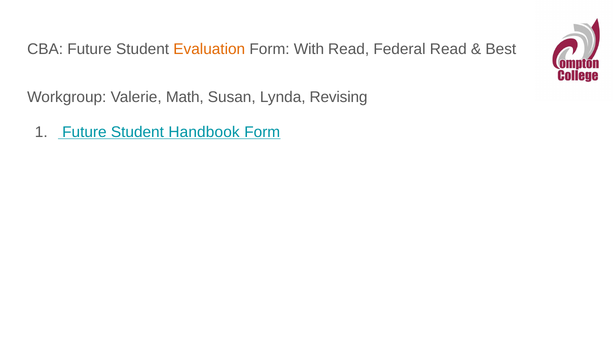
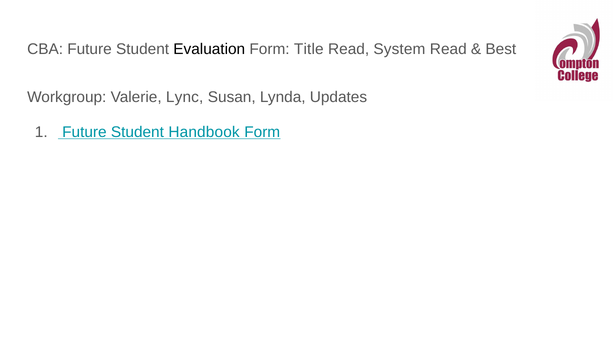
Evaluation colour: orange -> black
With: With -> Title
Federal: Federal -> System
Math: Math -> Lync
Revising: Revising -> Updates
